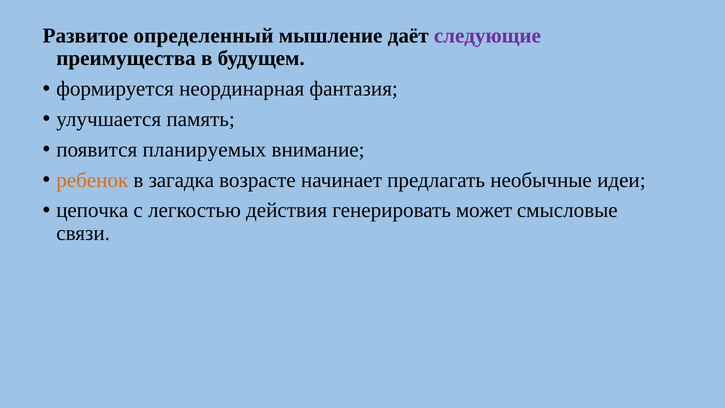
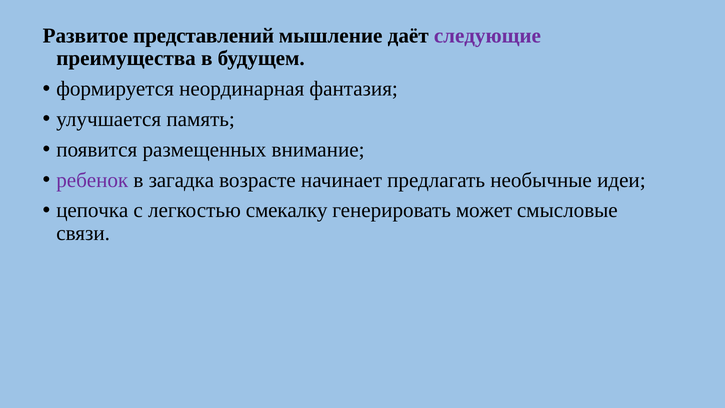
определенный: определенный -> представлений
планируемых: планируемых -> размещенных
ребенок colour: orange -> purple
действия: действия -> смекалку
